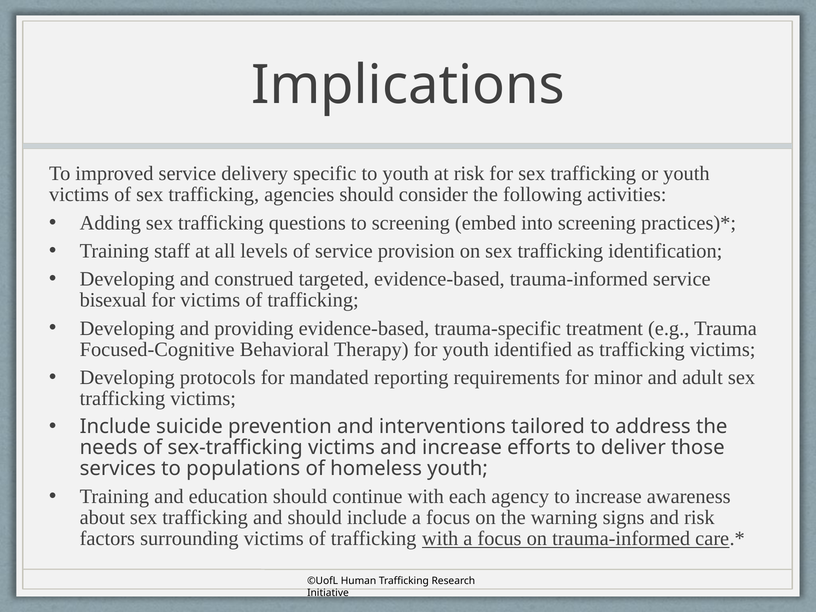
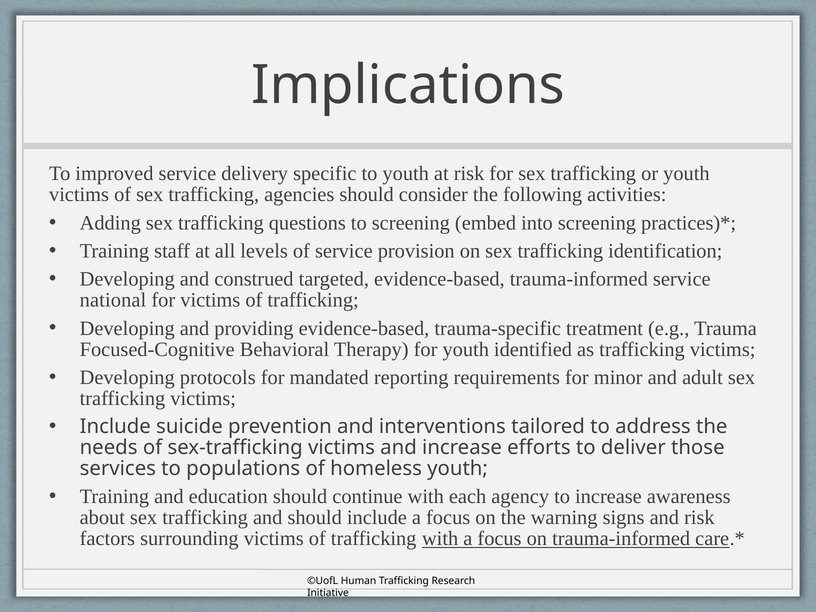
bisexual: bisexual -> national
